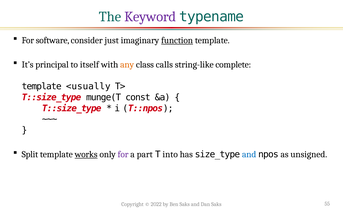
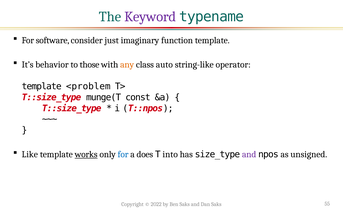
function underline: present -> none
principal: principal -> behavior
itself: itself -> those
calls: calls -> auto
complete: complete -> operator
<usually: <usually -> <problem
Split: Split -> Like
for at (123, 155) colour: purple -> blue
part: part -> does
and at (249, 155) colour: blue -> purple
